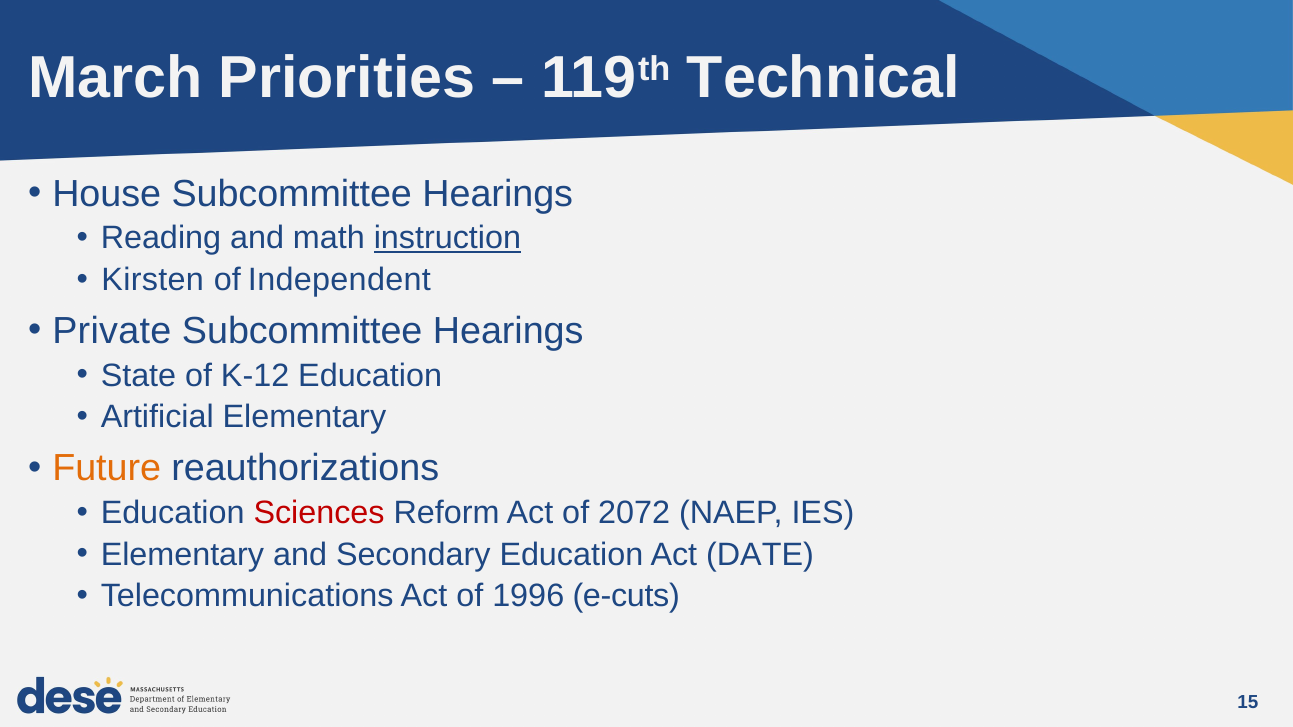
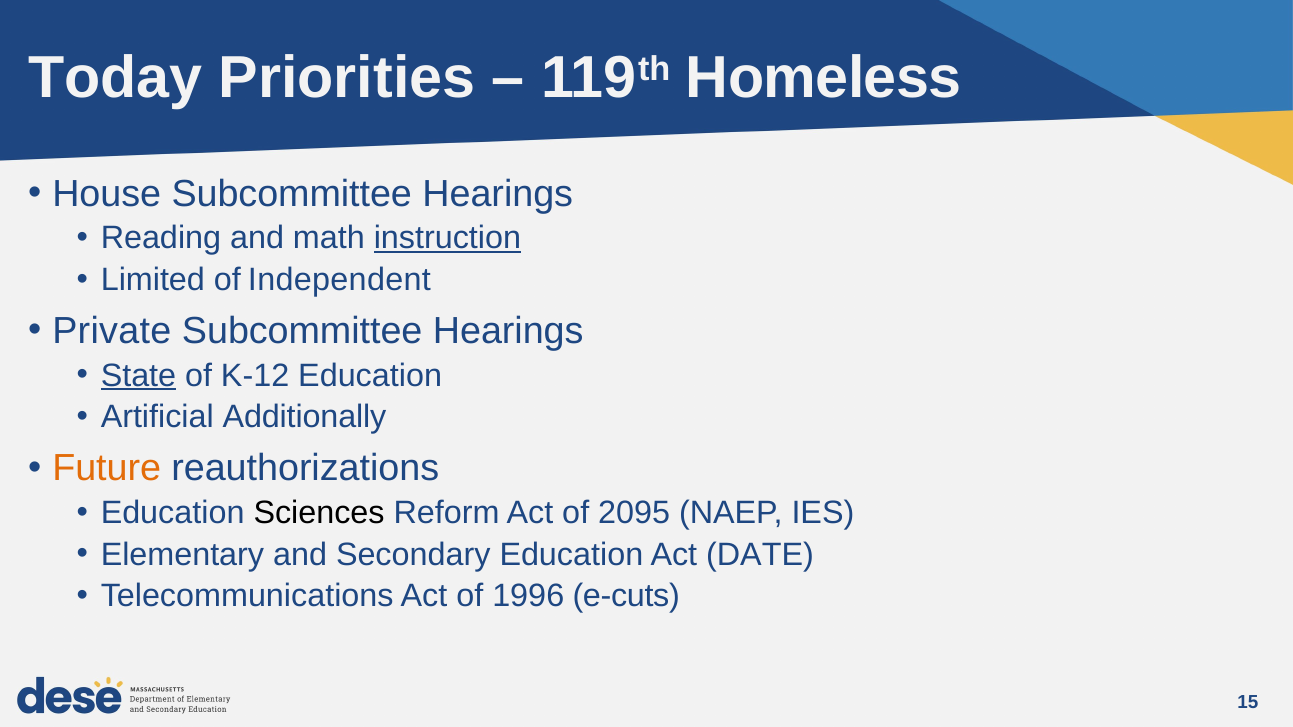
March: March -> Today
Technical: Technical -> Homeless
Kirsten: Kirsten -> Limited
State underline: none -> present
Artificial Elementary: Elementary -> Additionally
Sciences colour: red -> black
2072: 2072 -> 2095
